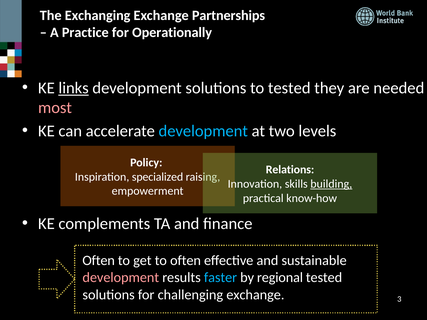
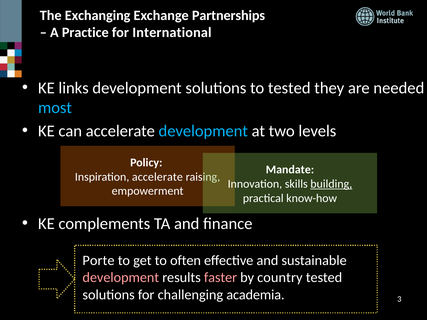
Operationally: Operationally -> International
links underline: present -> none
most colour: pink -> light blue
Relations: Relations -> Mandate
Inspiration specialized: specialized -> accelerate
Often at (99, 261): Often -> Porte
faster colour: light blue -> pink
regional: regional -> country
challenging exchange: exchange -> academia
